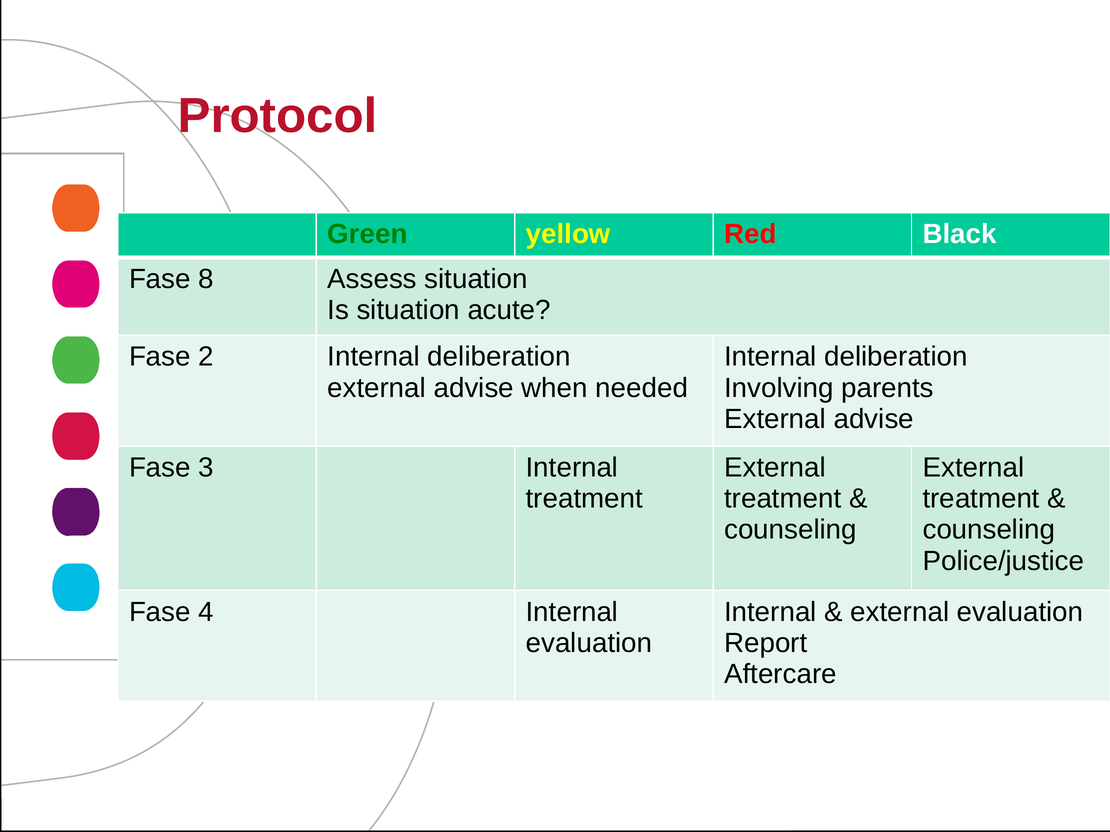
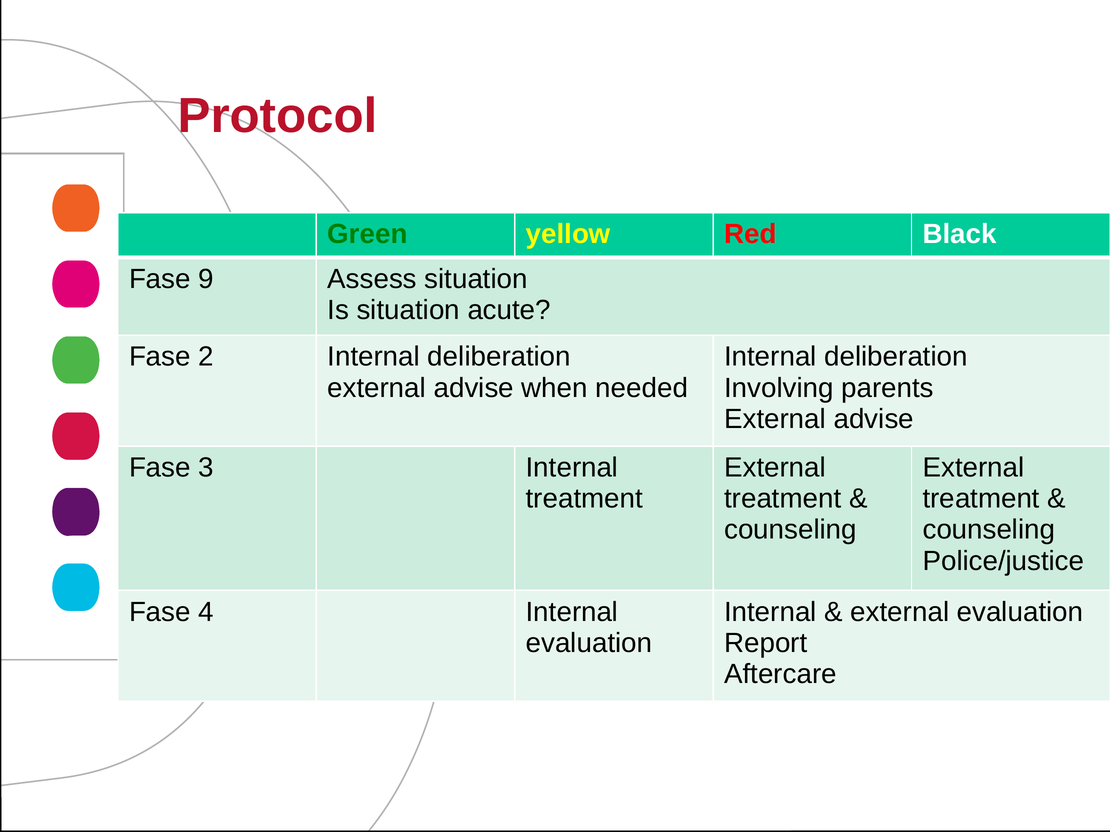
8: 8 -> 9
